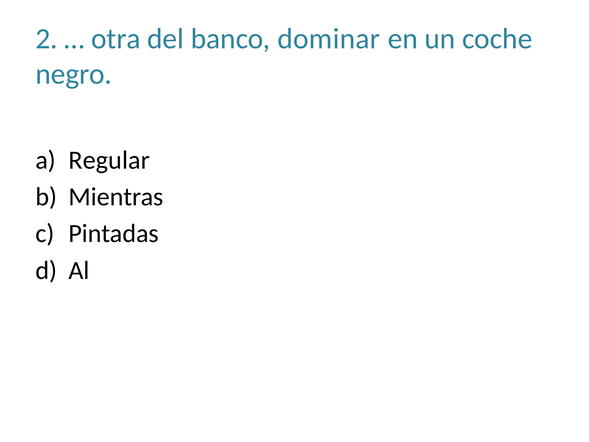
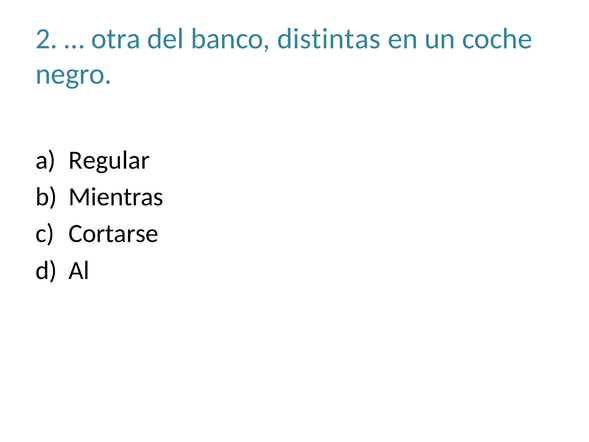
dominar: dominar -> distintas
Pintadas: Pintadas -> Cortarse
